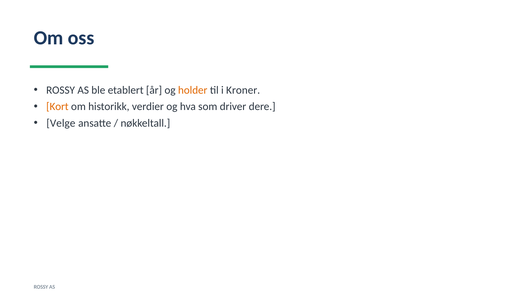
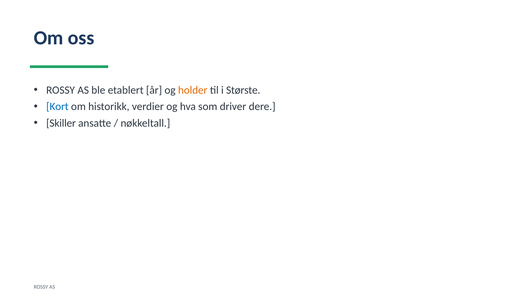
Kroner: Kroner -> Største
Kort colour: orange -> blue
Velge: Velge -> Skiller
